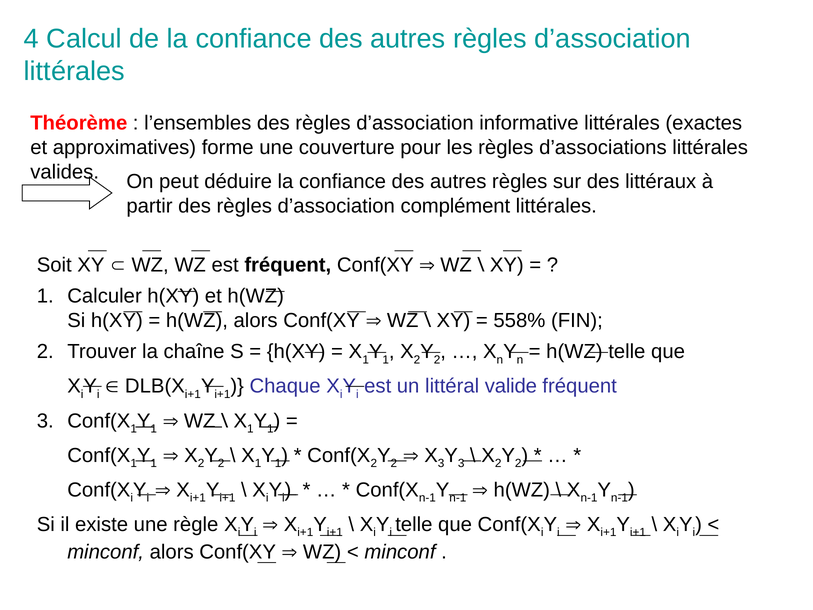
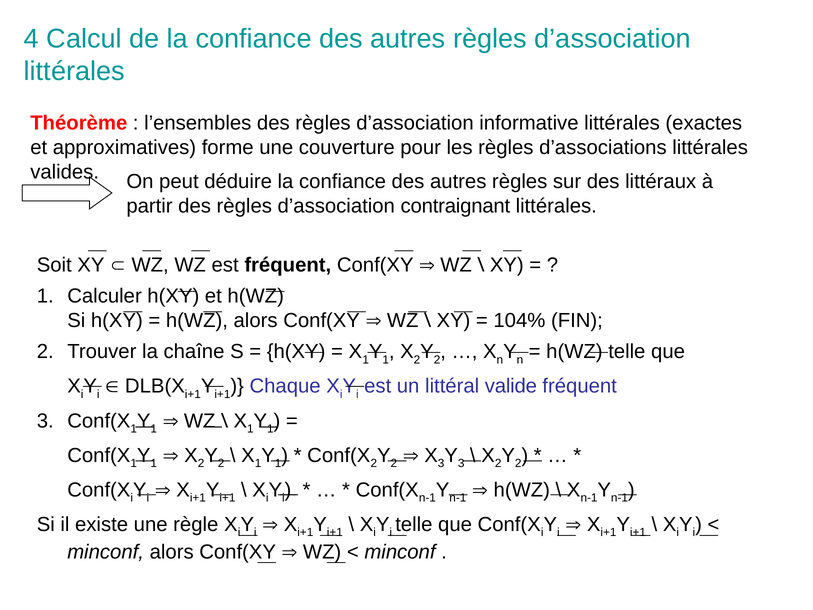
complément: complément -> contraignant
558%: 558% -> 104%
